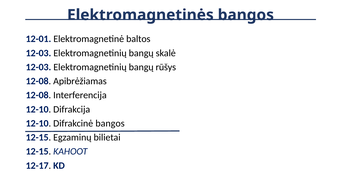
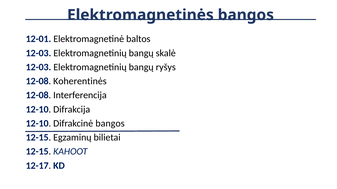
rūšys: rūšys -> ryšys
Apibrėžiamas: Apibrėžiamas -> Koherentinės
